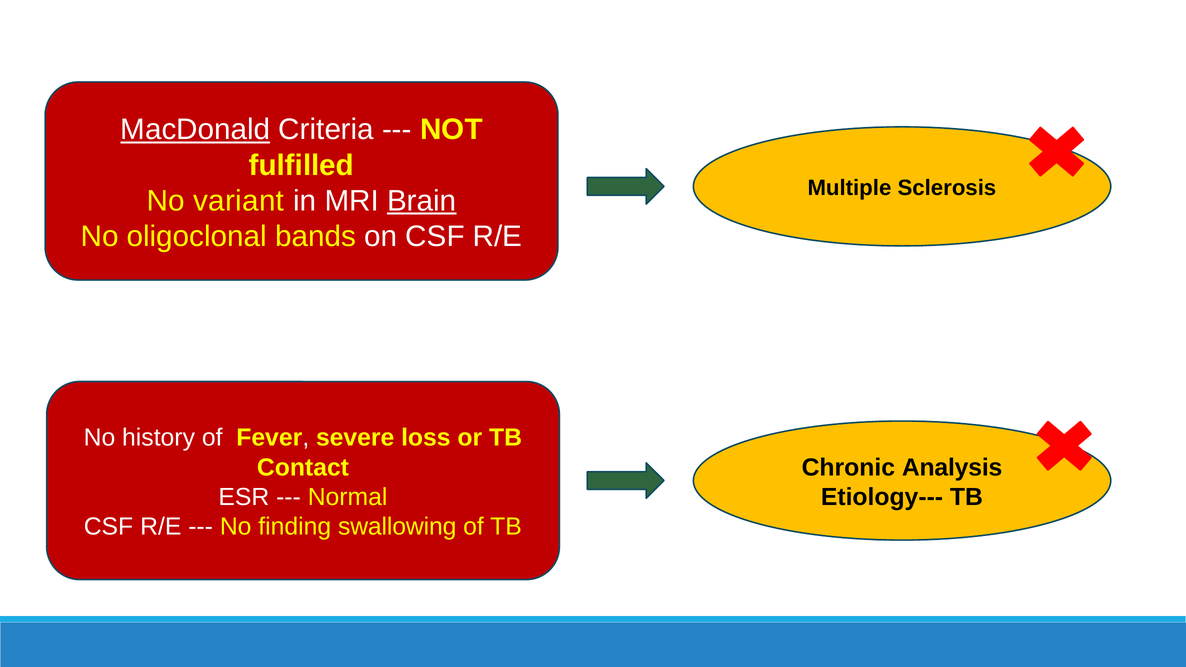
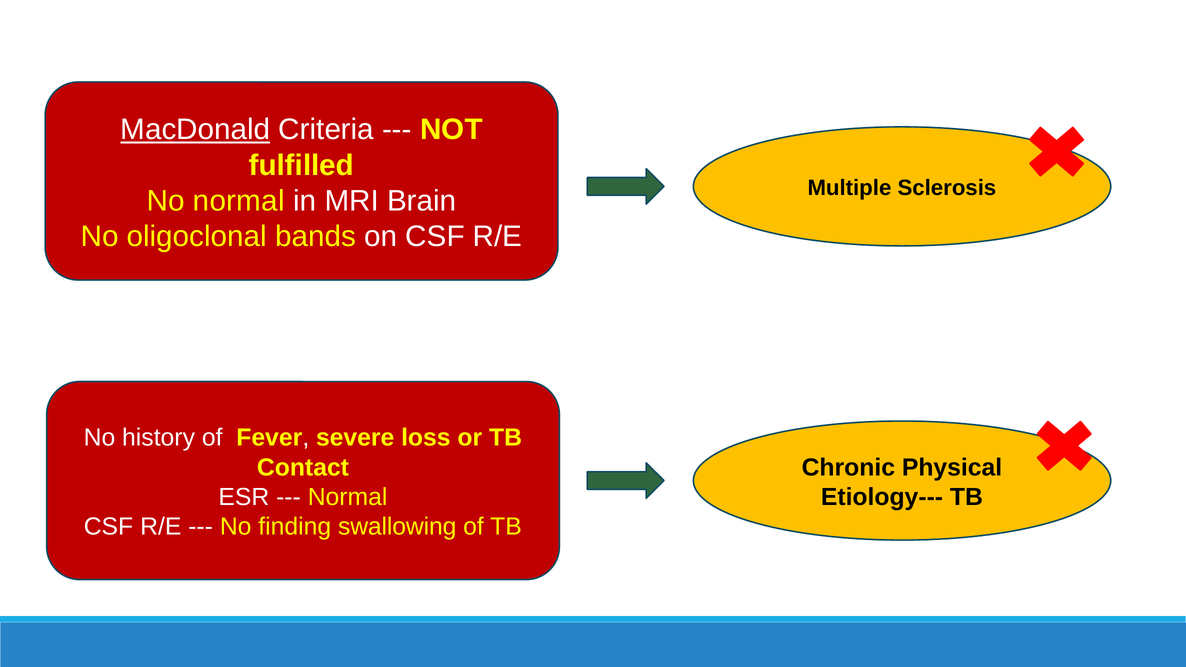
No variant: variant -> normal
Brain underline: present -> none
Analysis: Analysis -> Physical
